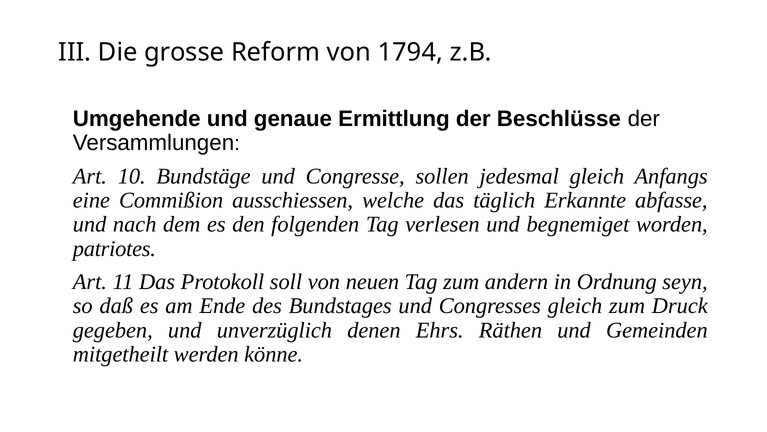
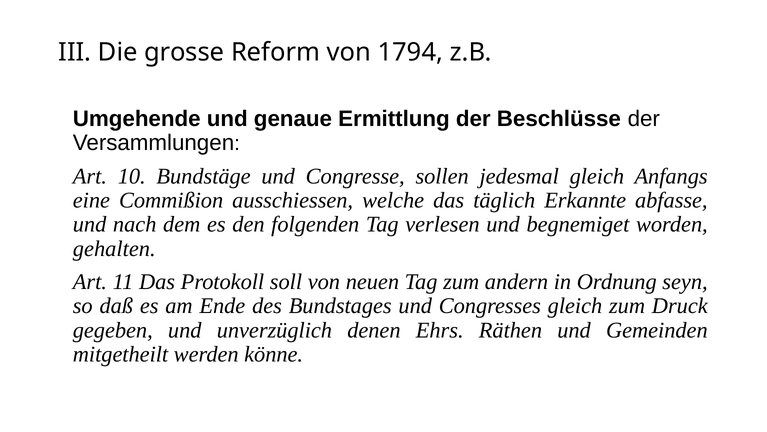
patriotes: patriotes -> gehalten
